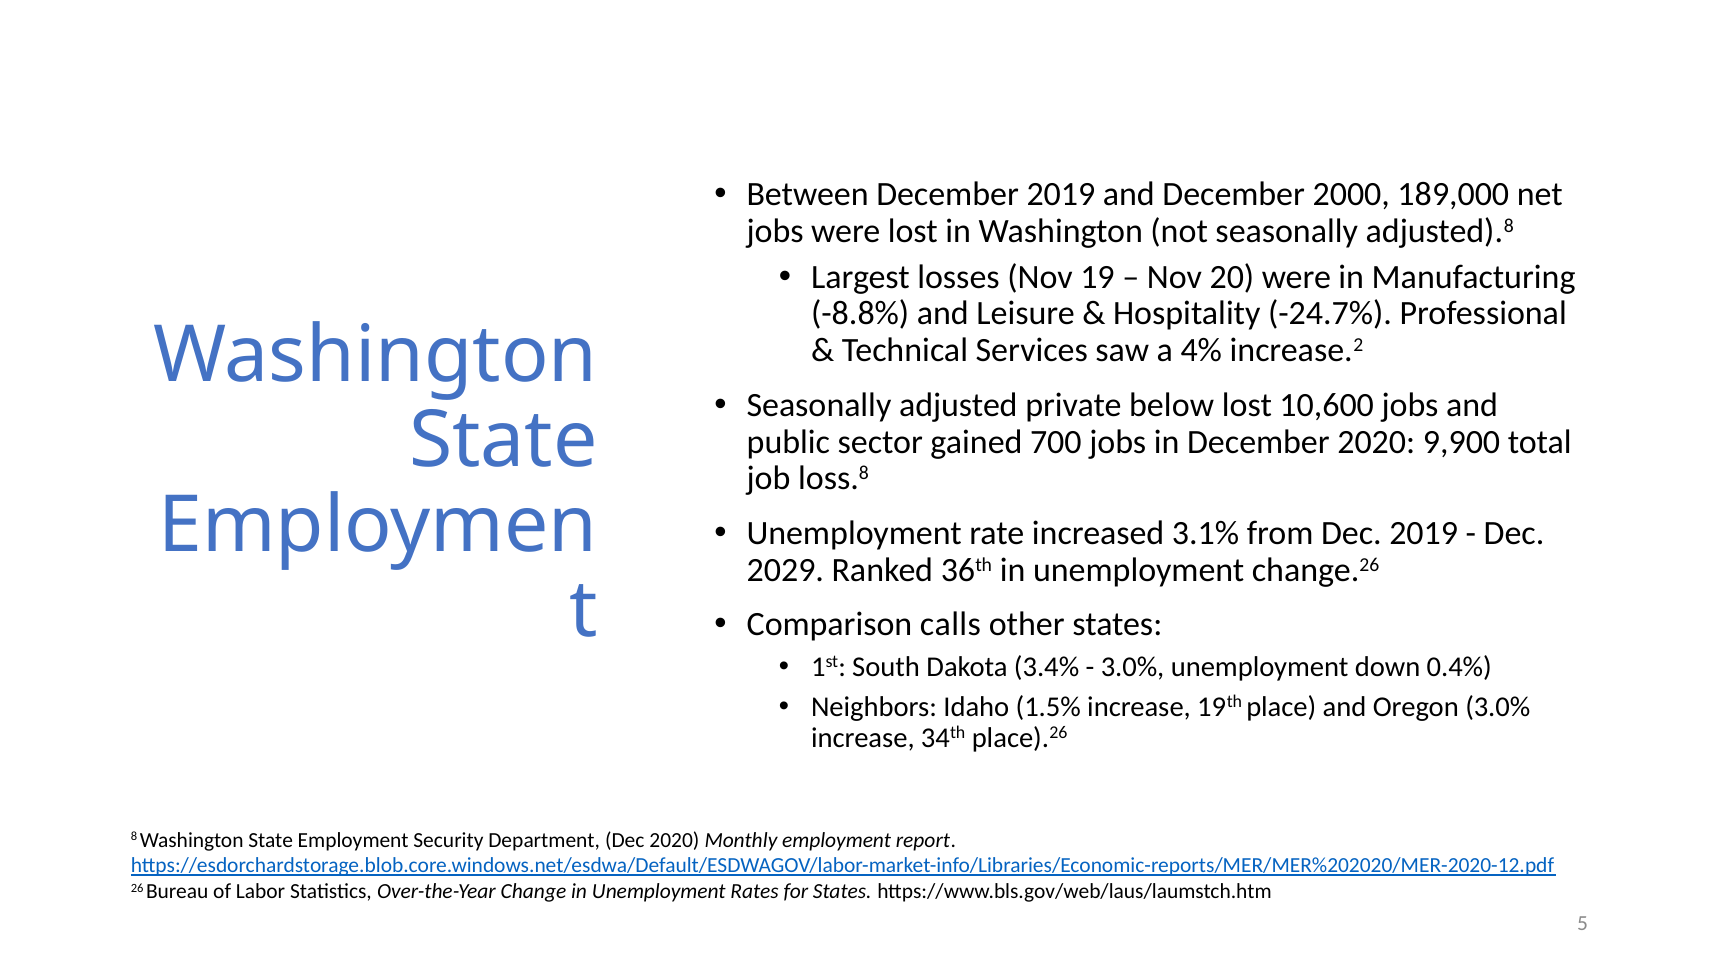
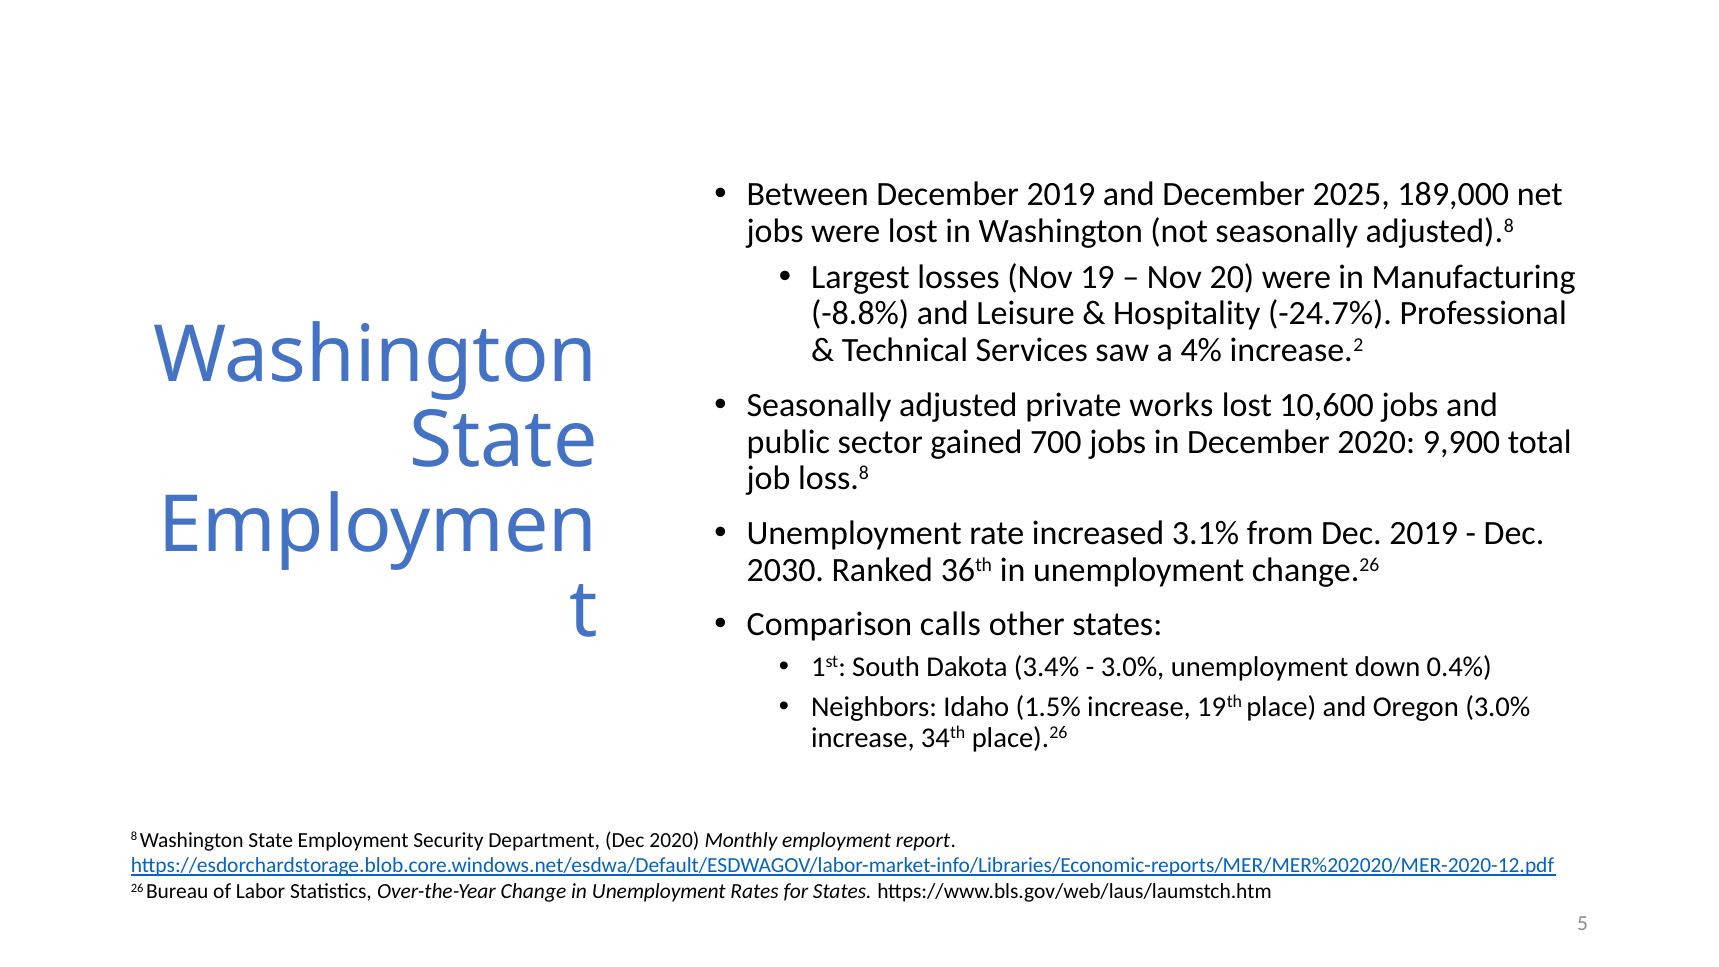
2000: 2000 -> 2025
below: below -> works
2029: 2029 -> 2030
